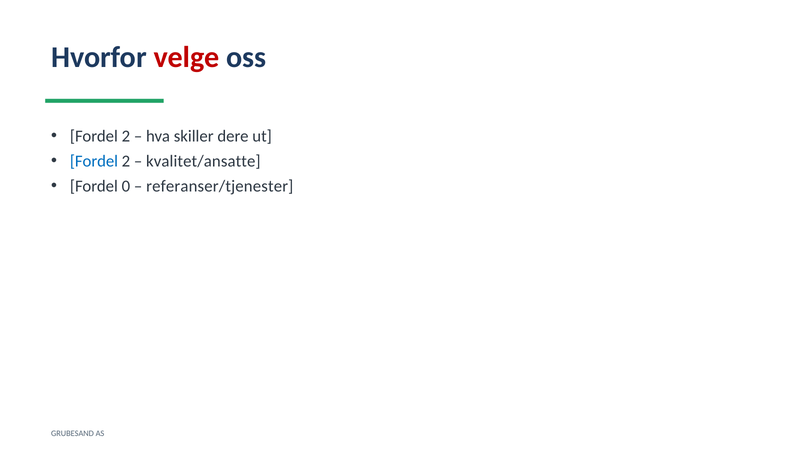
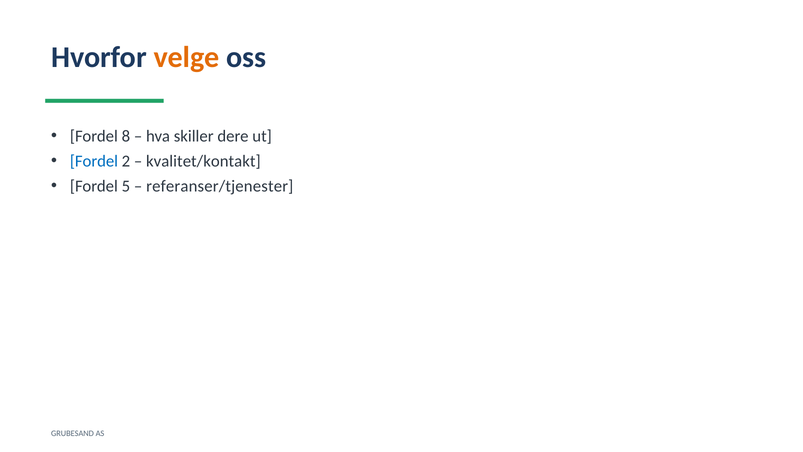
velge colour: red -> orange
2 at (126, 136): 2 -> 8
kvalitet/ansatte: kvalitet/ansatte -> kvalitet/kontakt
0: 0 -> 5
